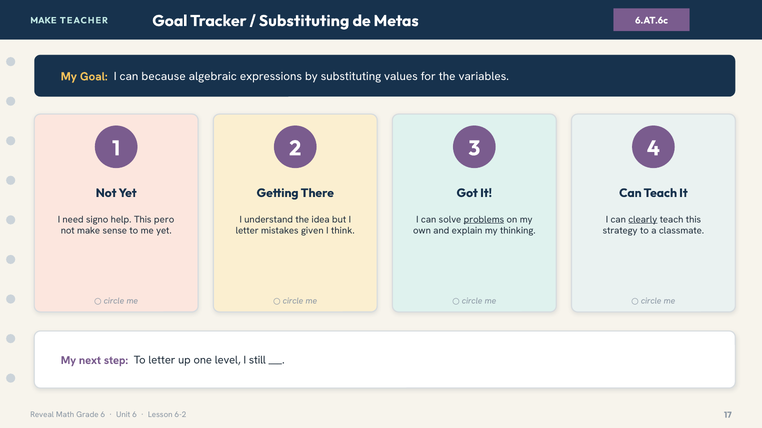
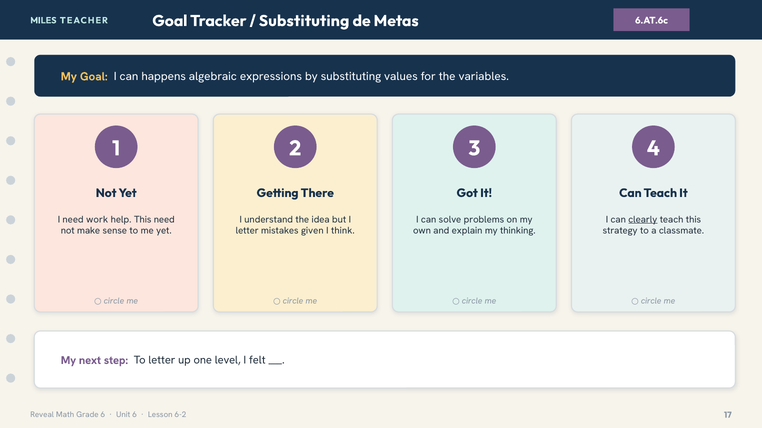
MAKE at (43, 20): MAKE -> MILES
because: because -> happens
signo: signo -> work
This pero: pero -> need
problems underline: present -> none
still: still -> felt
